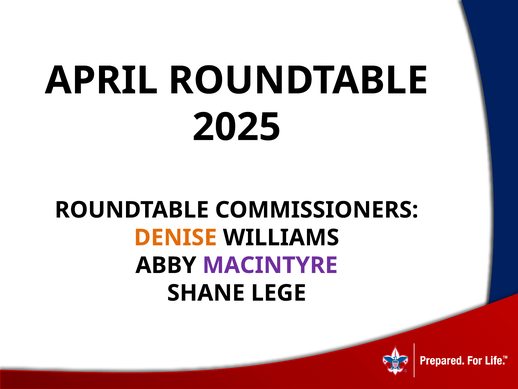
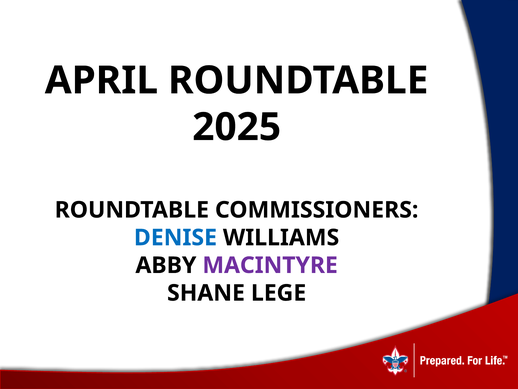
DENISE colour: orange -> blue
